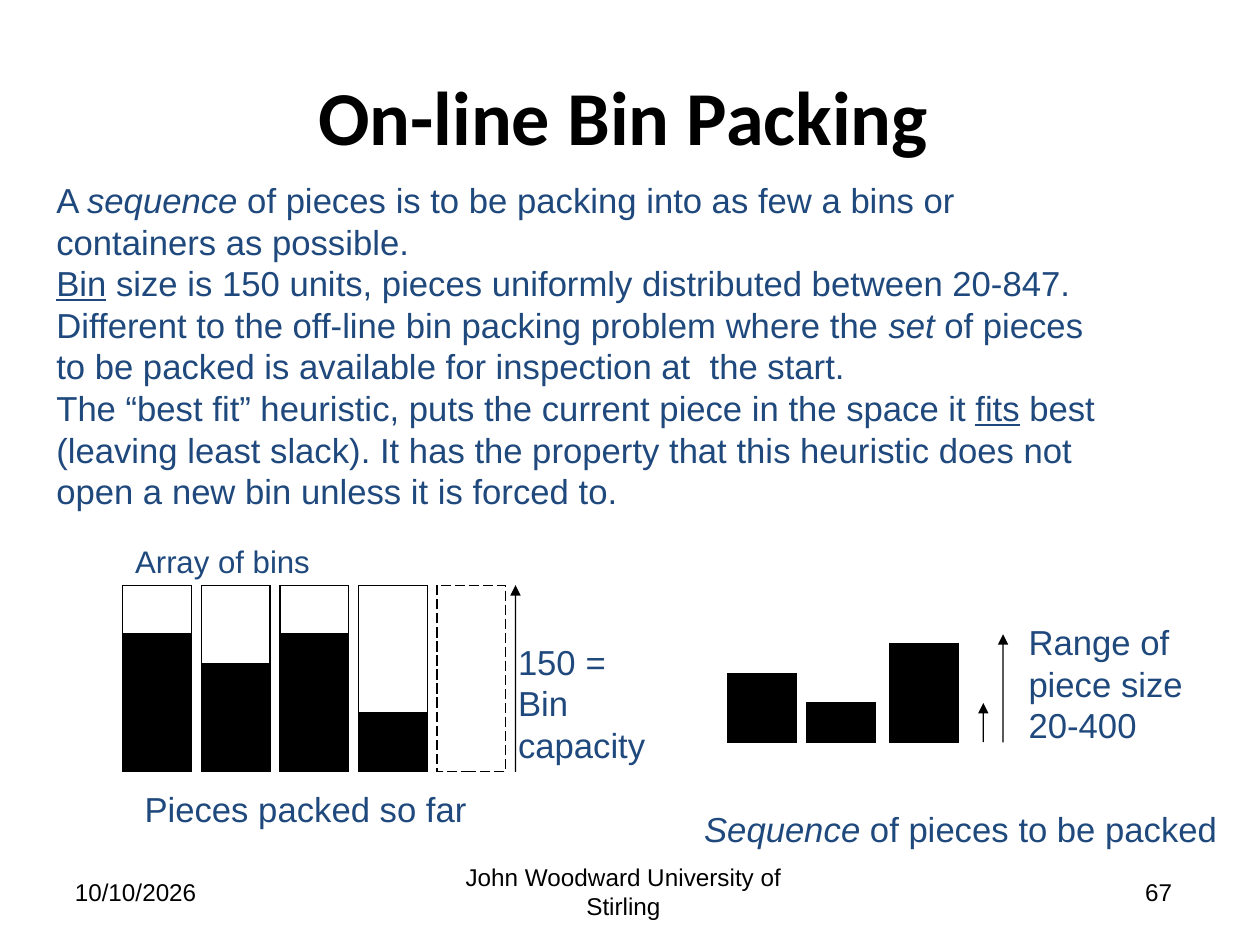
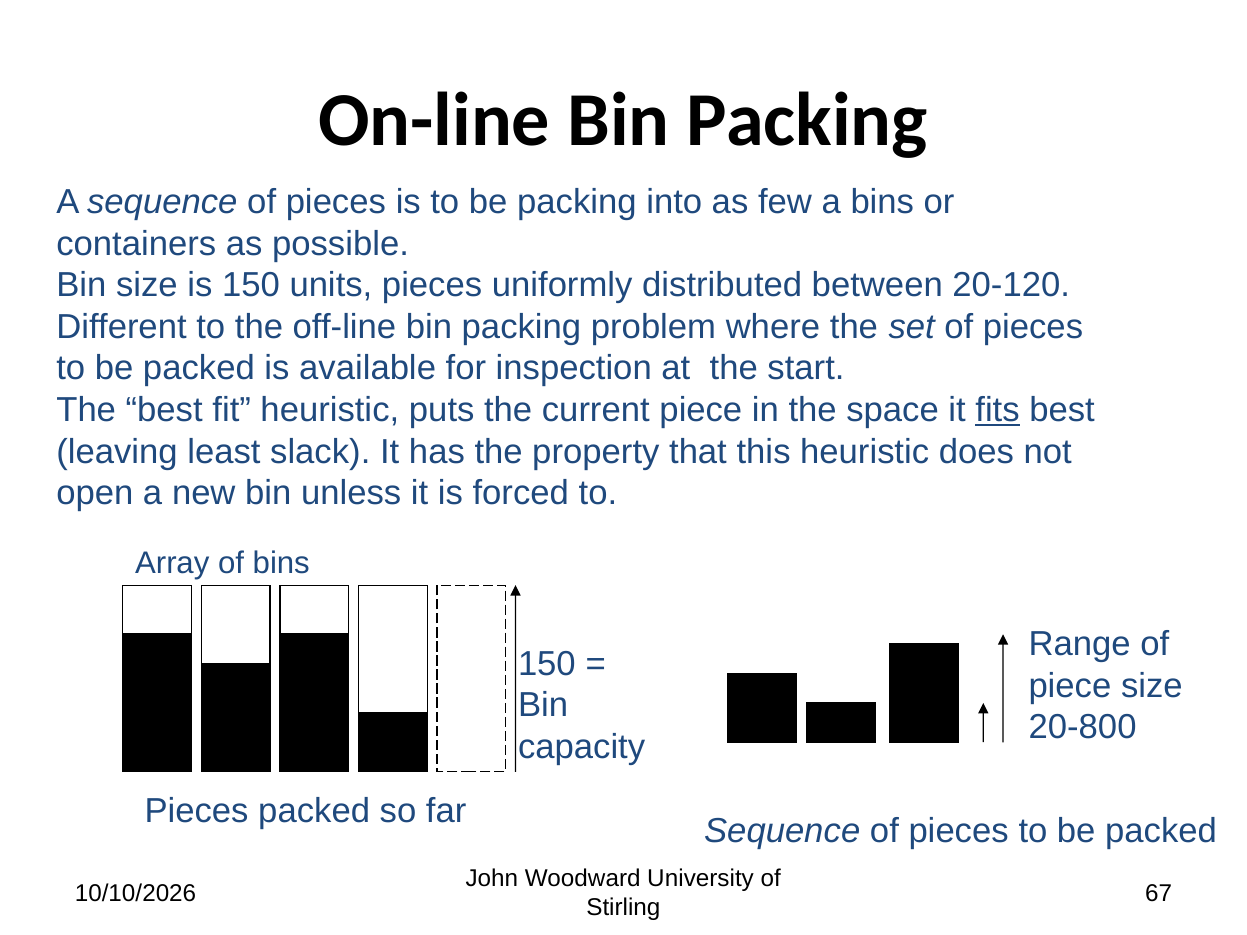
Bin at (81, 285) underline: present -> none
20-847: 20-847 -> 20-120
20-400: 20-400 -> 20-800
